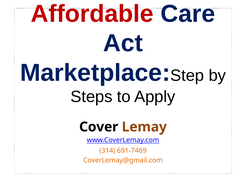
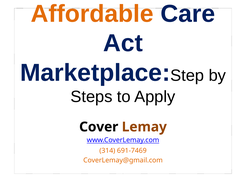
Affordable colour: red -> orange
